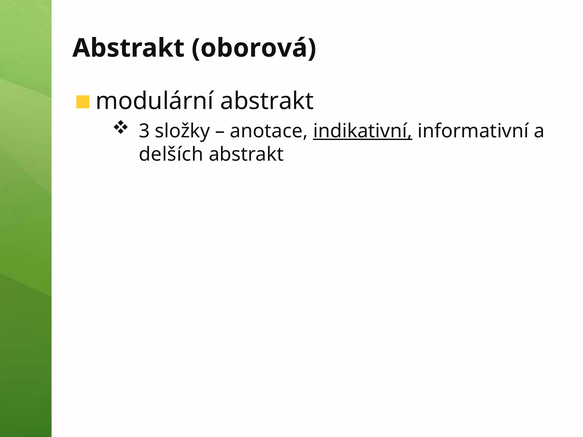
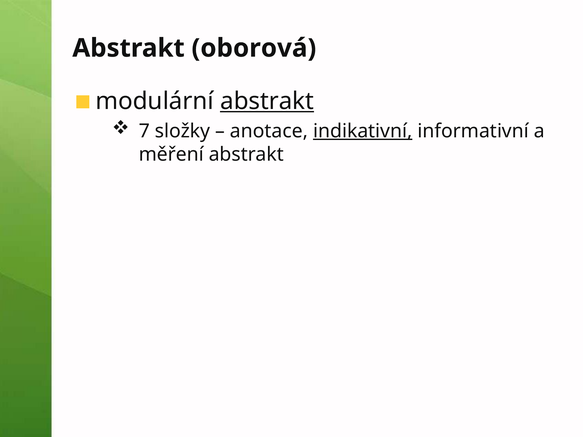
abstrakt at (267, 101) underline: none -> present
3: 3 -> 7
delších: delších -> měření
